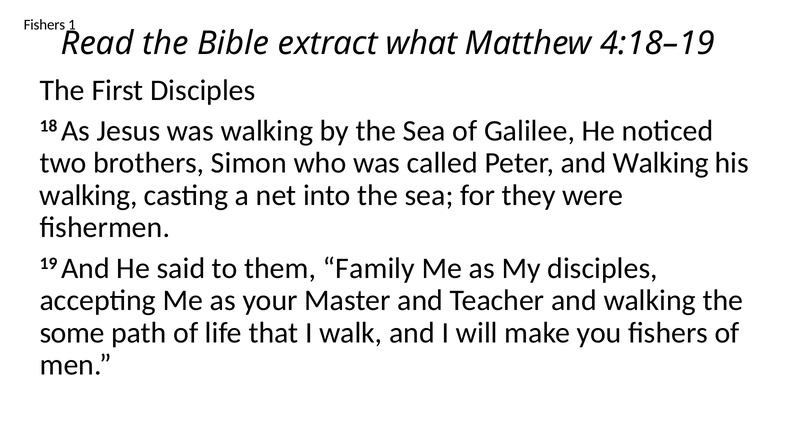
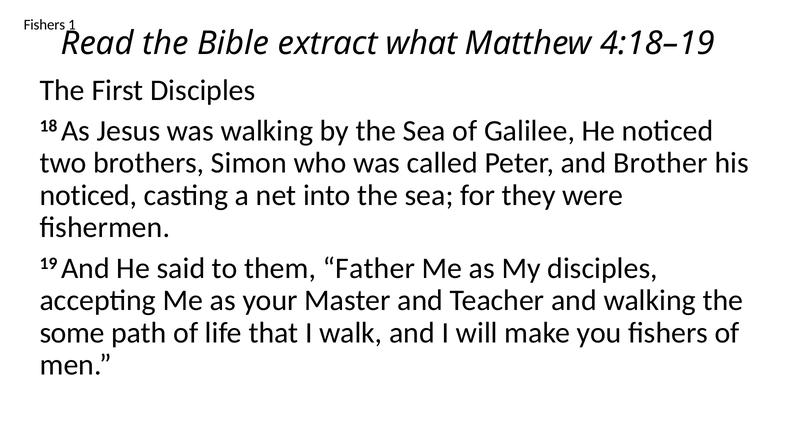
Peter and Walking: Walking -> Brother
walking at (88, 195): walking -> noticed
Family: Family -> Father
